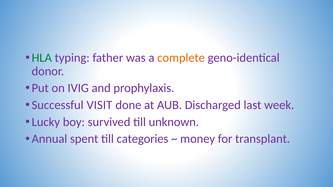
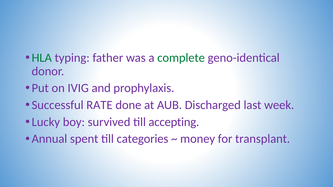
complete colour: orange -> green
VISIT: VISIT -> RATE
unknown: unknown -> accepting
